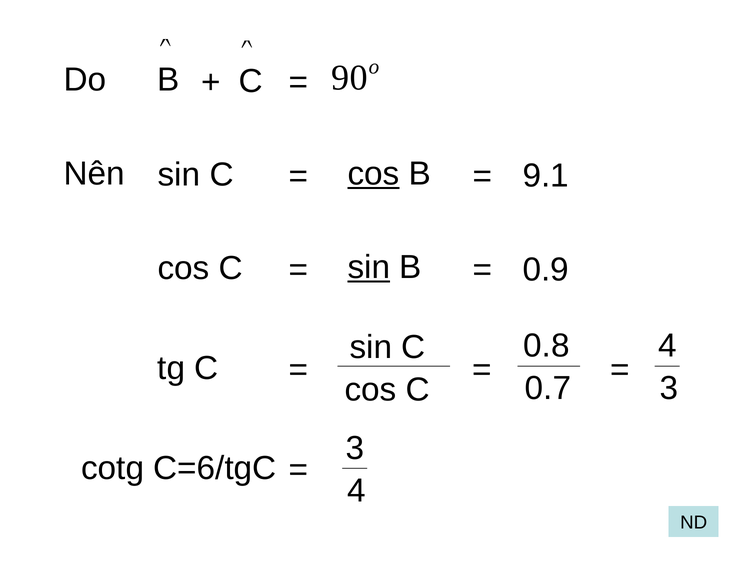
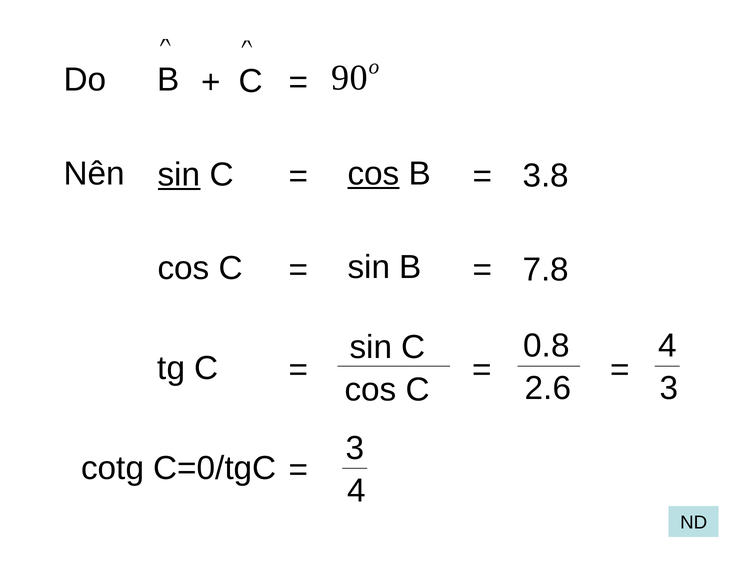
sin at (179, 175) underline: none -> present
9.1: 9.1 -> 3.8
sin at (369, 268) underline: present -> none
0.9: 0.9 -> 7.8
0.7: 0.7 -> 2.6
C=6/tgC: C=6/tgC -> C=0/tgC
